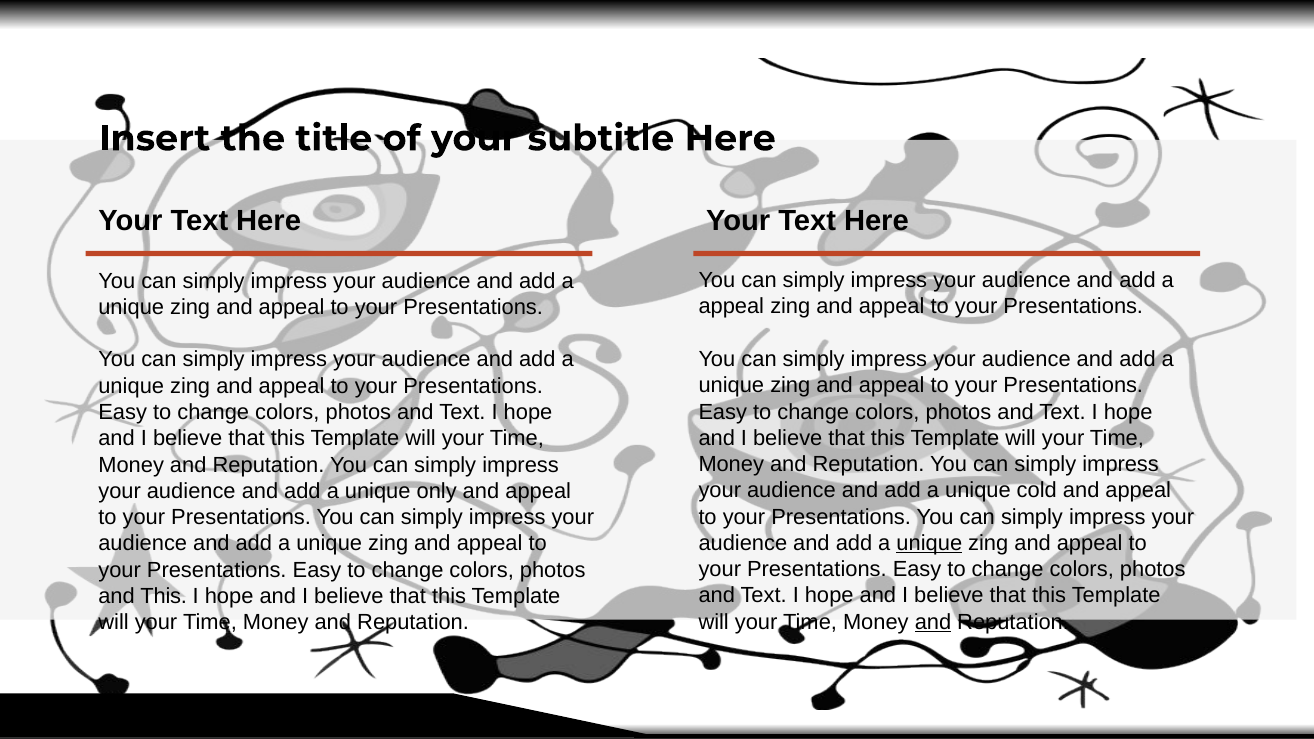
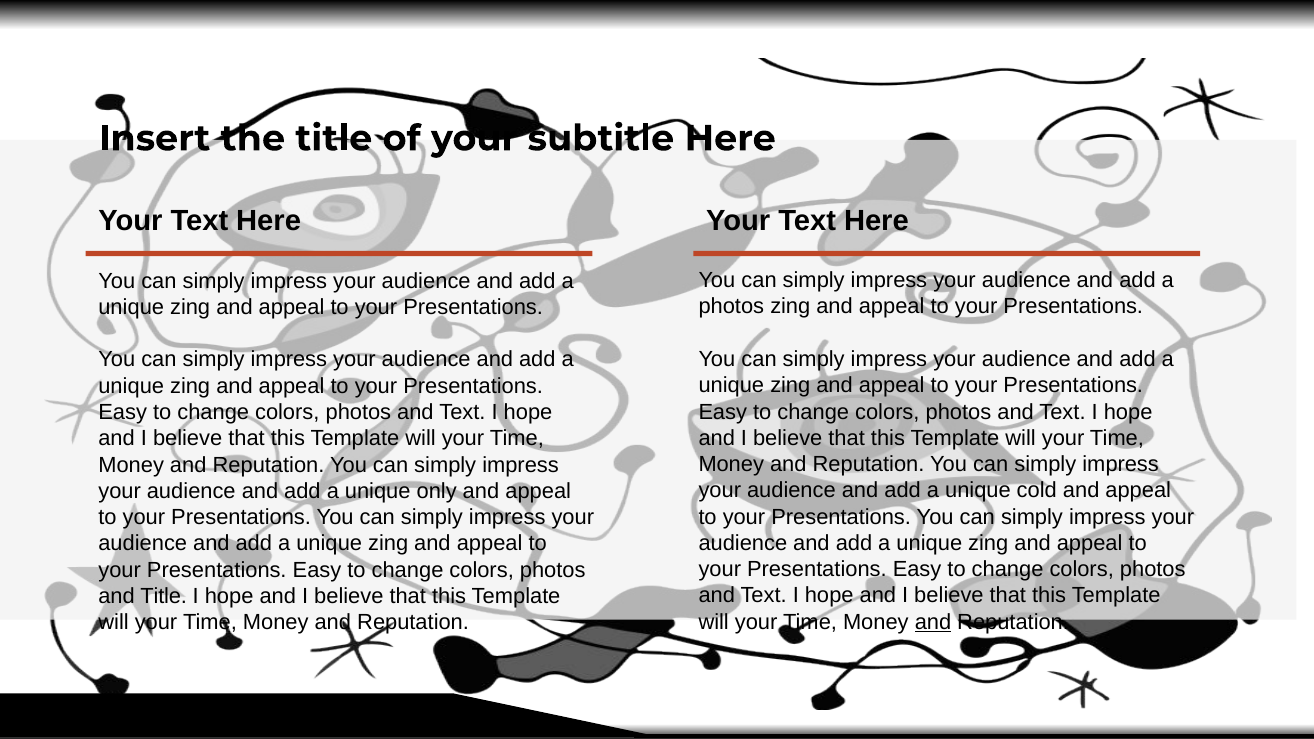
appeal at (731, 307): appeal -> photos
unique at (929, 543) underline: present -> none
and This: This -> Title
